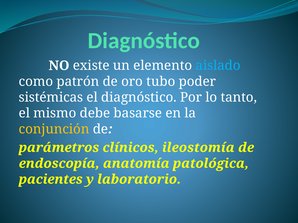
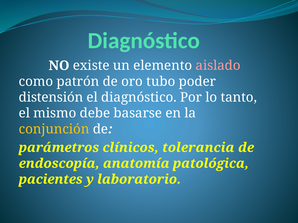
aislado colour: light blue -> pink
sistémicas: sistémicas -> distensión
ileostomía: ileostomía -> tolerancia
